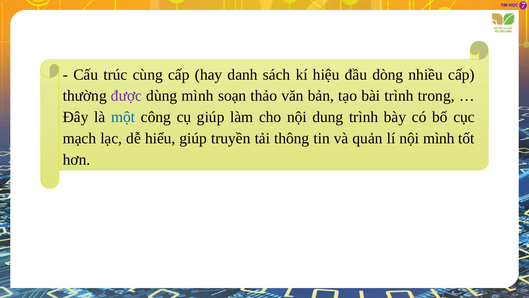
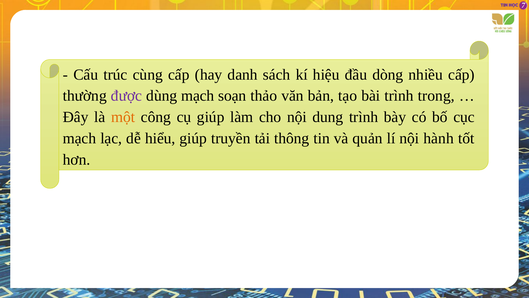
dùng mình: mình -> mạch
một colour: blue -> orange
nội mình: mình -> hành
